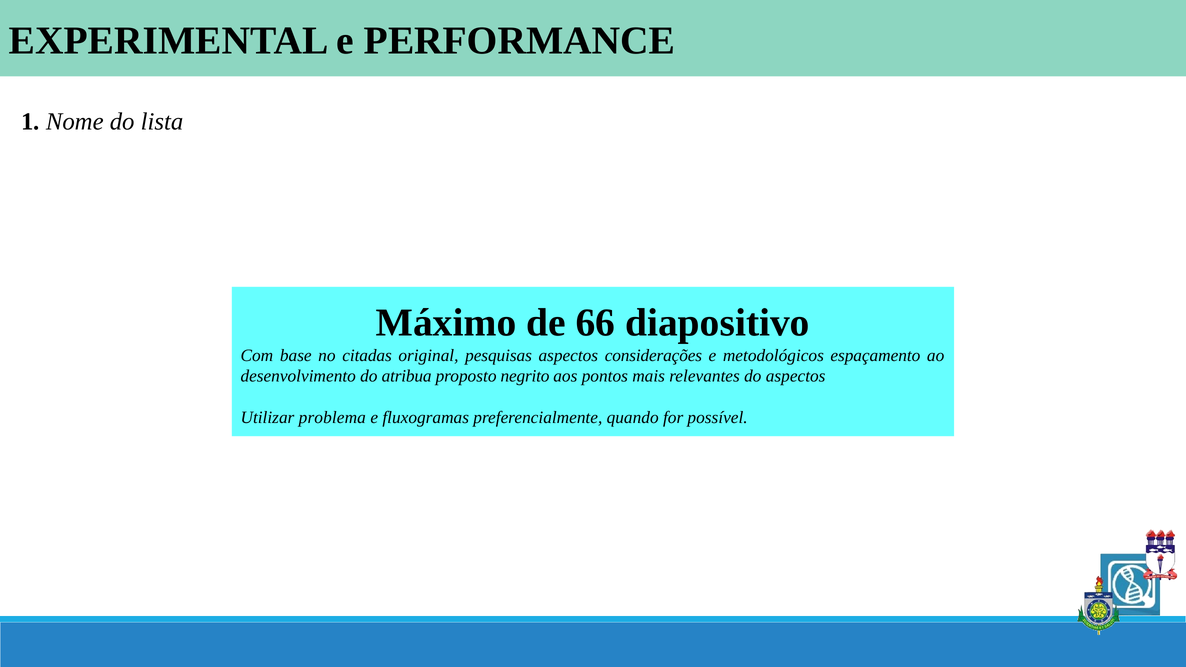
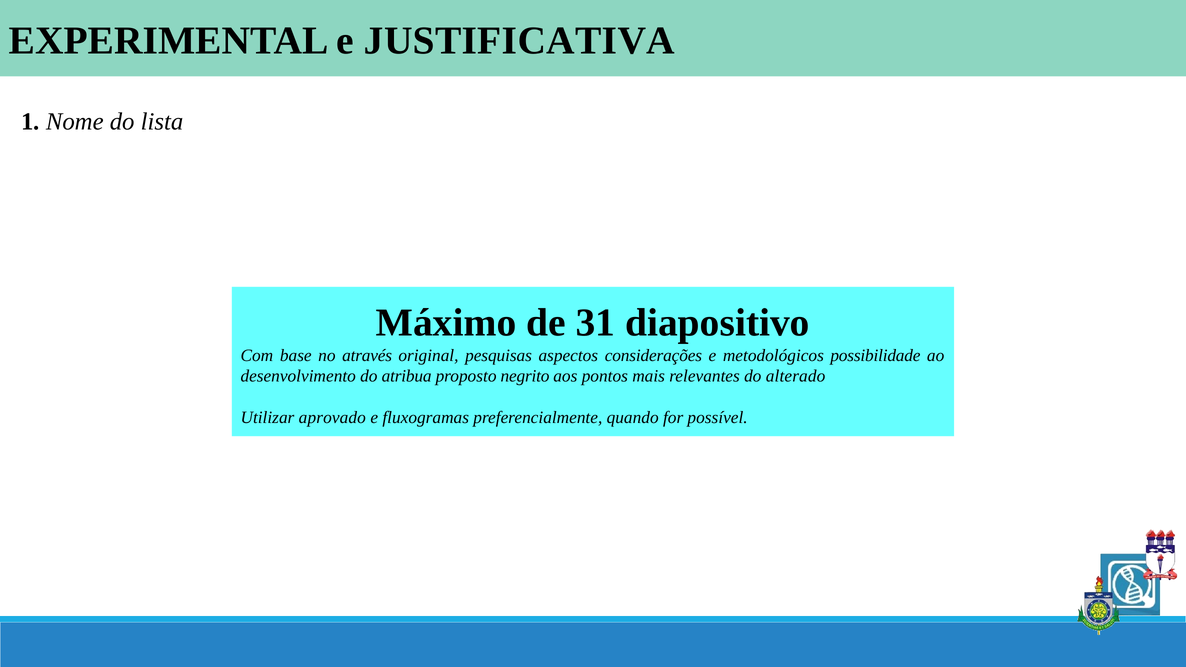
PERFORMANCE: PERFORMANCE -> JUSTIFICATIVA
66: 66 -> 31
citadas: citadas -> através
espaçamento: espaçamento -> possibilidade
do aspectos: aspectos -> alterado
problema: problema -> aprovado
